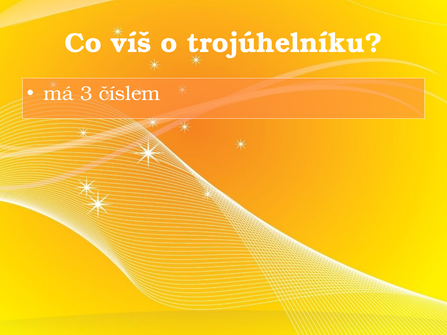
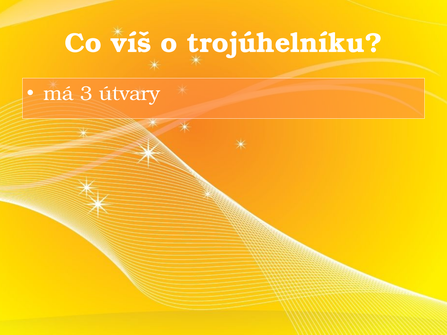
číslem: číslem -> útvary
